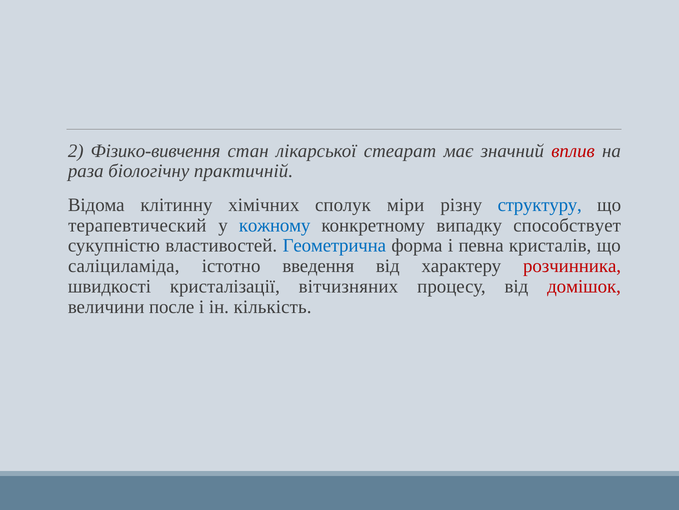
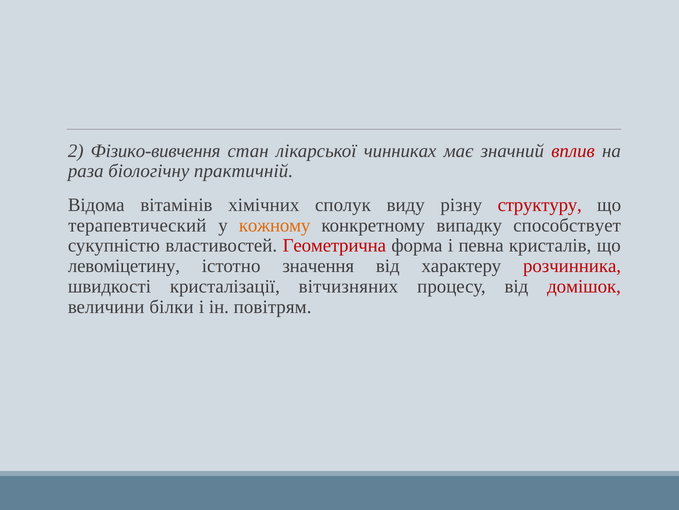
стеарат: стеарат -> чинниках
клітинну: клітинну -> вітамінів
міри: міри -> виду
структуру colour: blue -> red
кожному colour: blue -> orange
Геометрична colour: blue -> red
саліциламіда: саліциламіда -> левоміцетину
введення: введення -> значення
после: после -> білки
кількість: кількість -> повітрям
